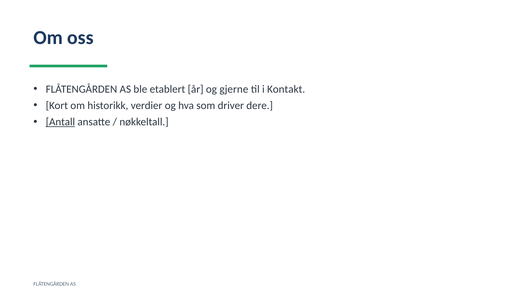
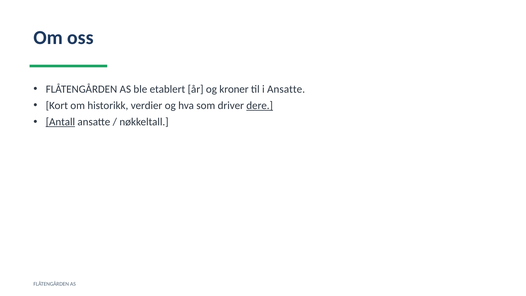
gjerne: gjerne -> kroner
i Kontakt: Kontakt -> Ansatte
dere underline: none -> present
